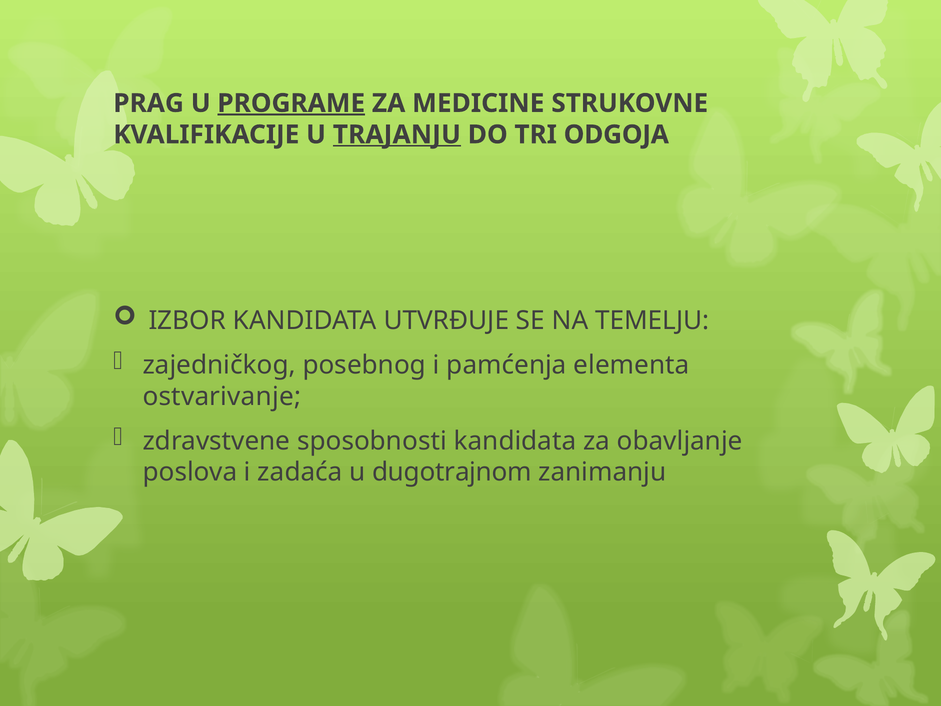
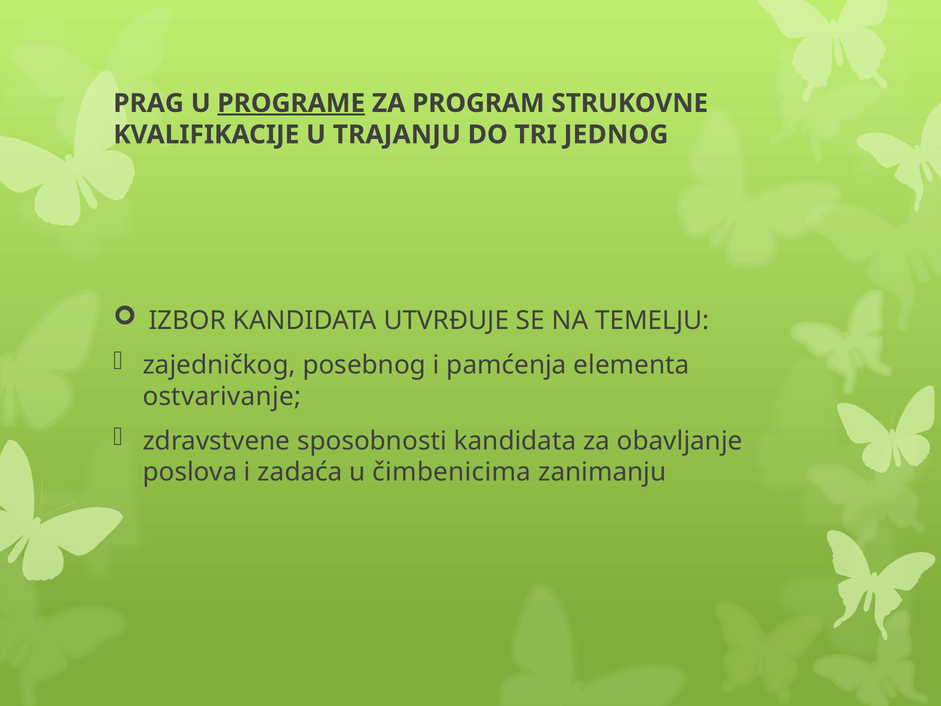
MEDICINE: MEDICINE -> PROGRAM
TRAJANJU underline: present -> none
ODGOJA: ODGOJA -> JEDNOG
dugotrajnom: dugotrajnom -> čimbenicima
